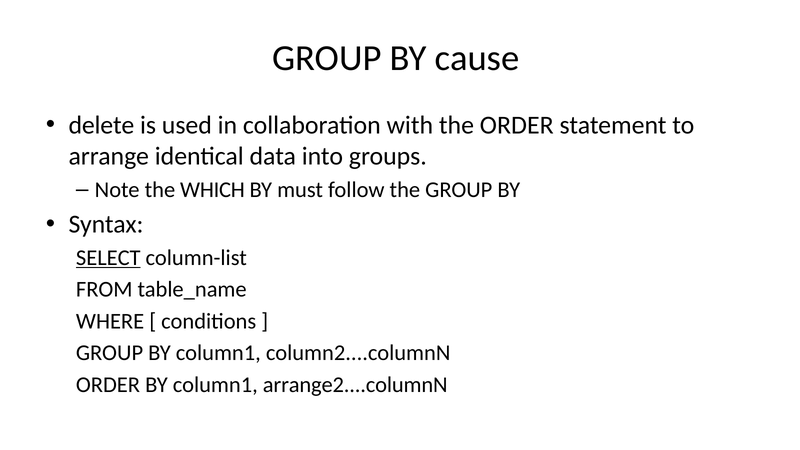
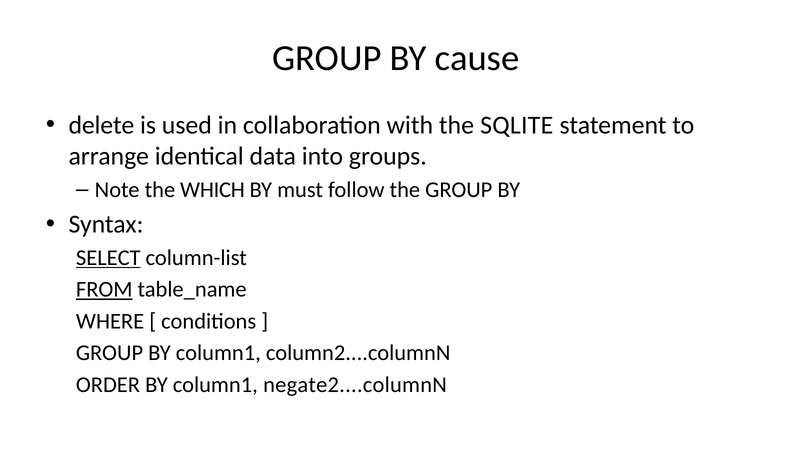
the ORDER: ORDER -> SQLITE
FROM underline: none -> present
arrange2....columnN: arrange2....columnN -> negate2....columnN
